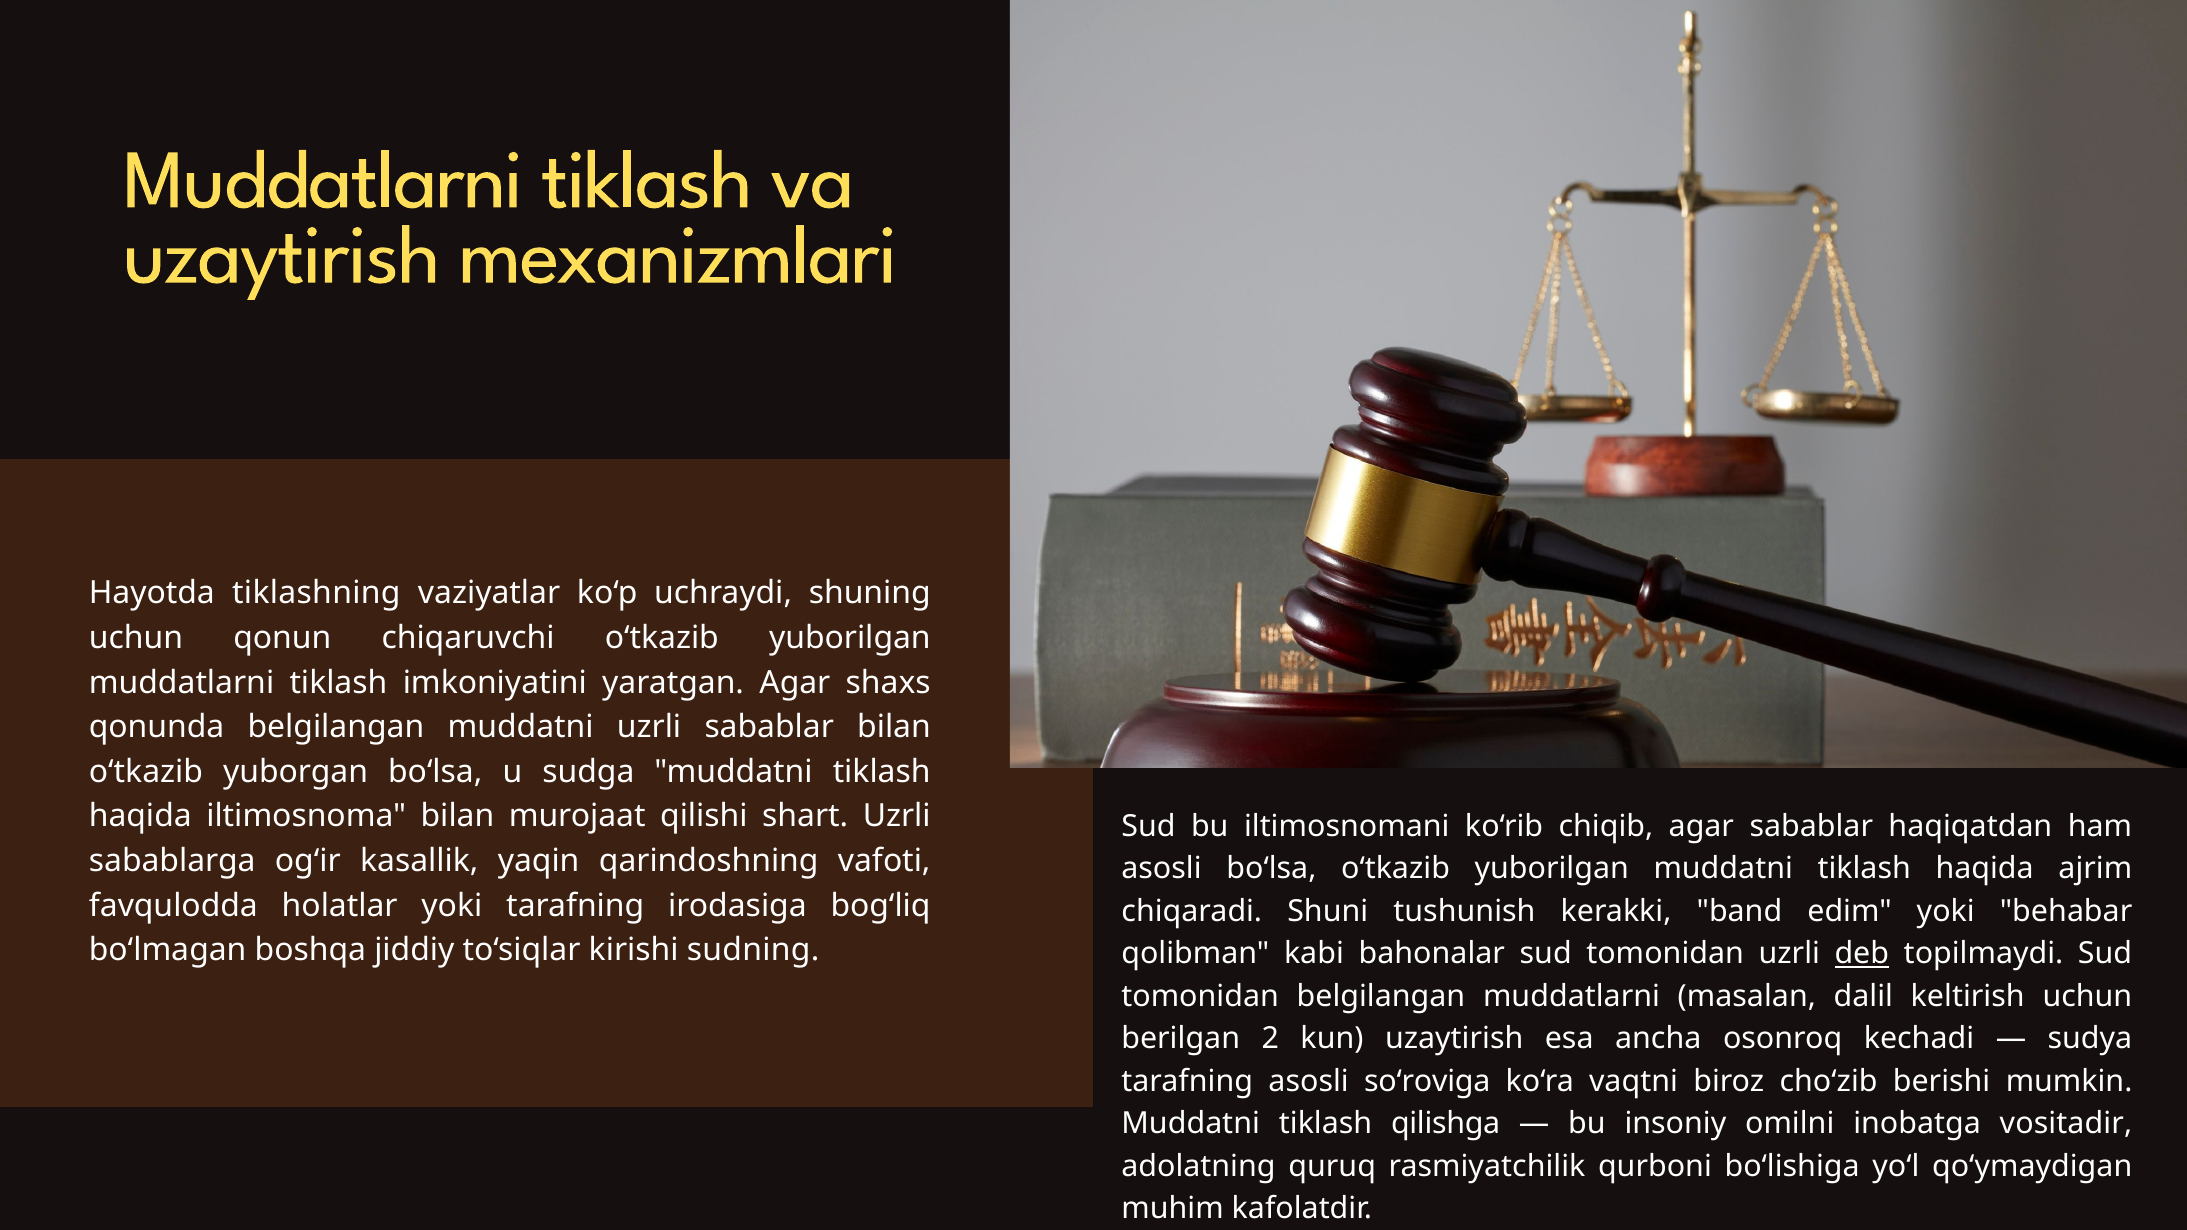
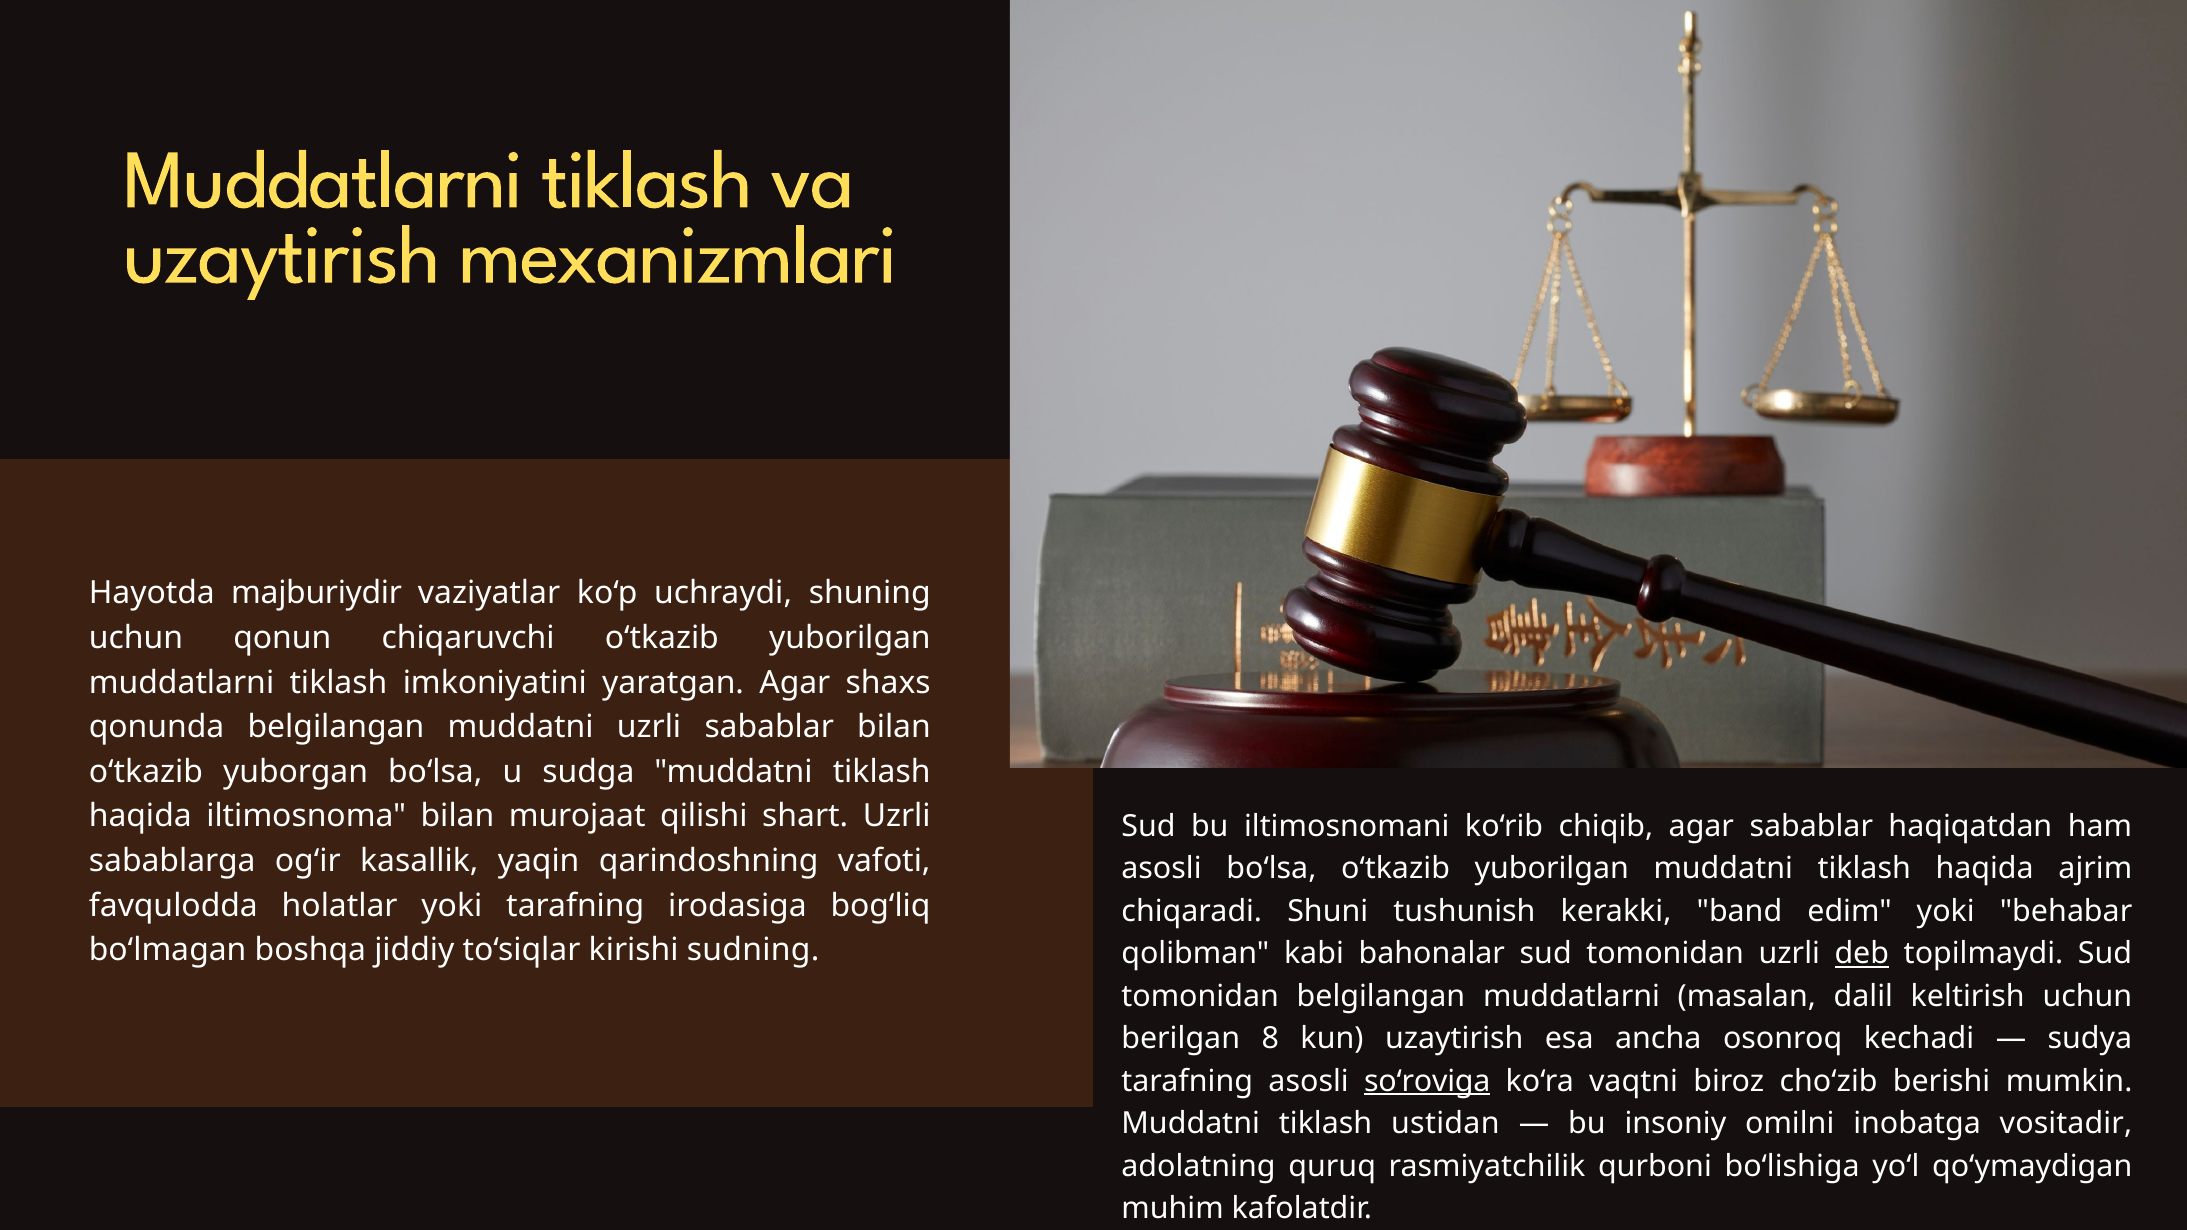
tiklashning: tiklashning -> majburiydir
2: 2 -> 8
so‘roviga underline: none -> present
qilishga: qilishga -> ustidan
